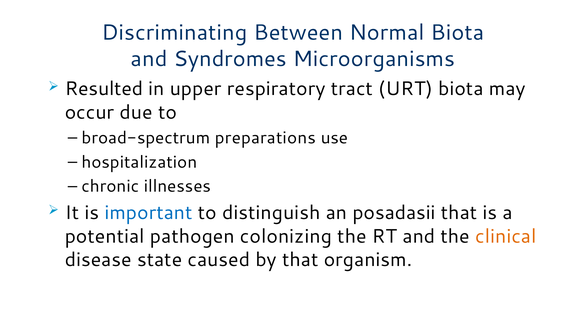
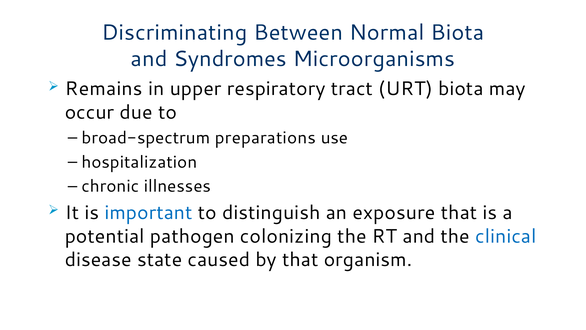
Resulted: Resulted -> Remains
posadasii: posadasii -> exposure
clinical colour: orange -> blue
